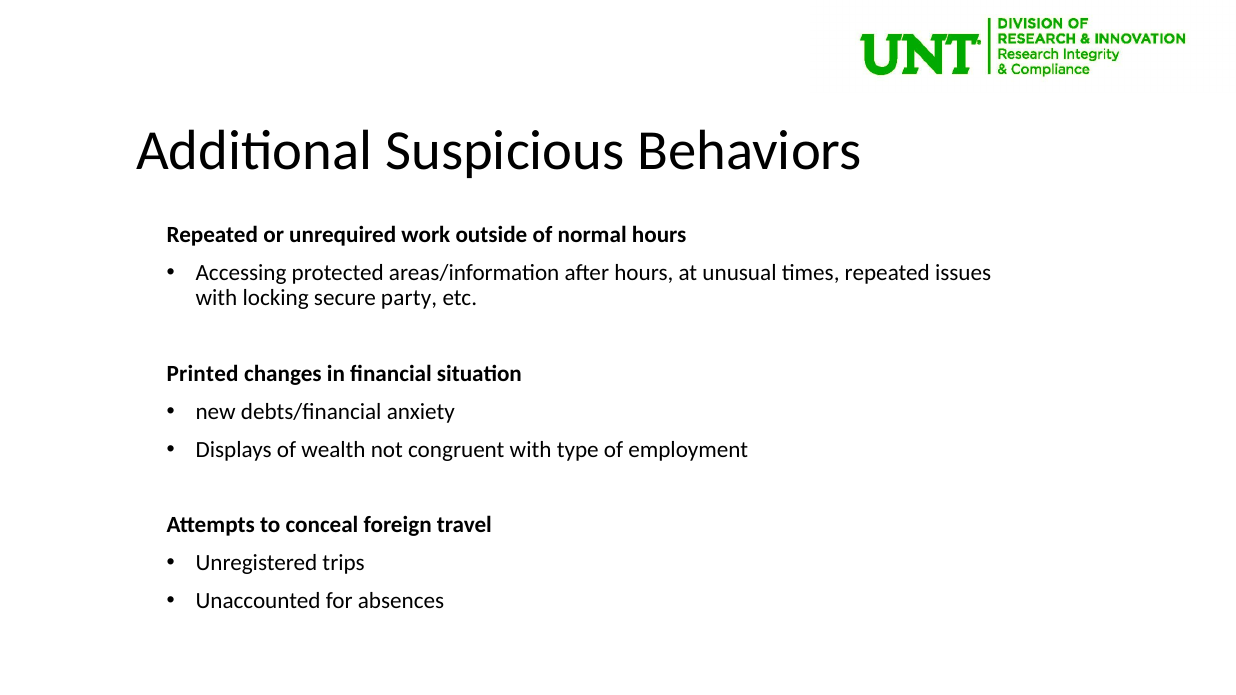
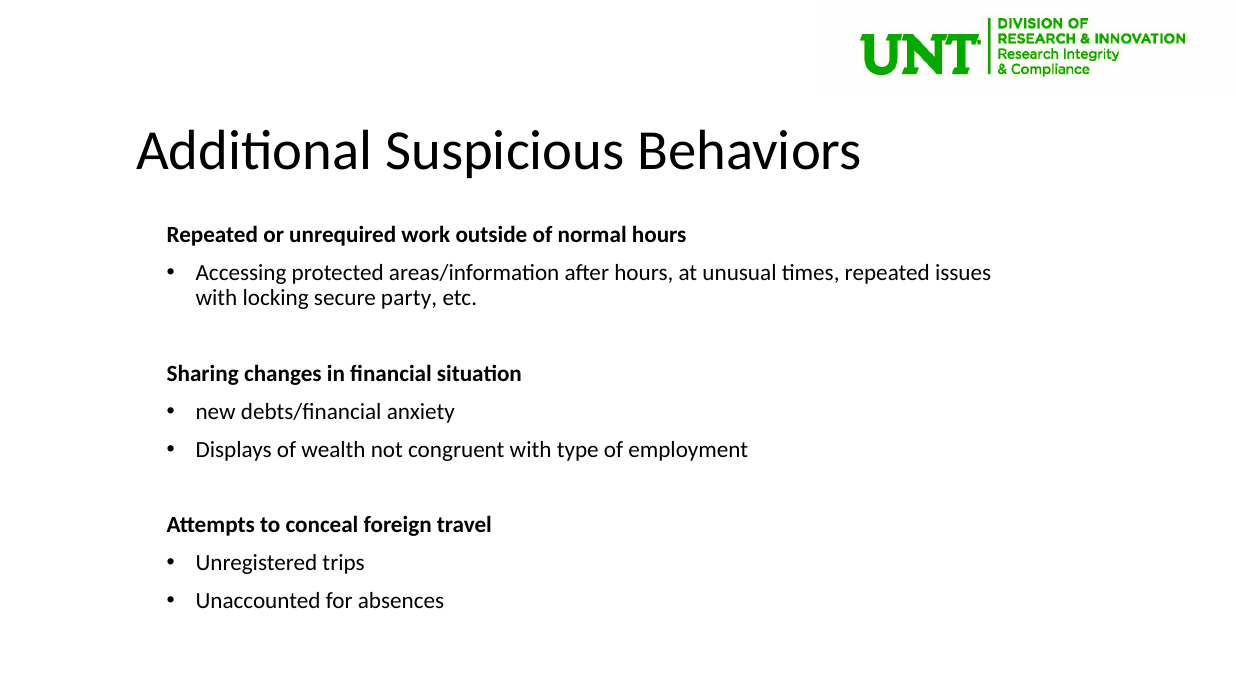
Printed: Printed -> Sharing
